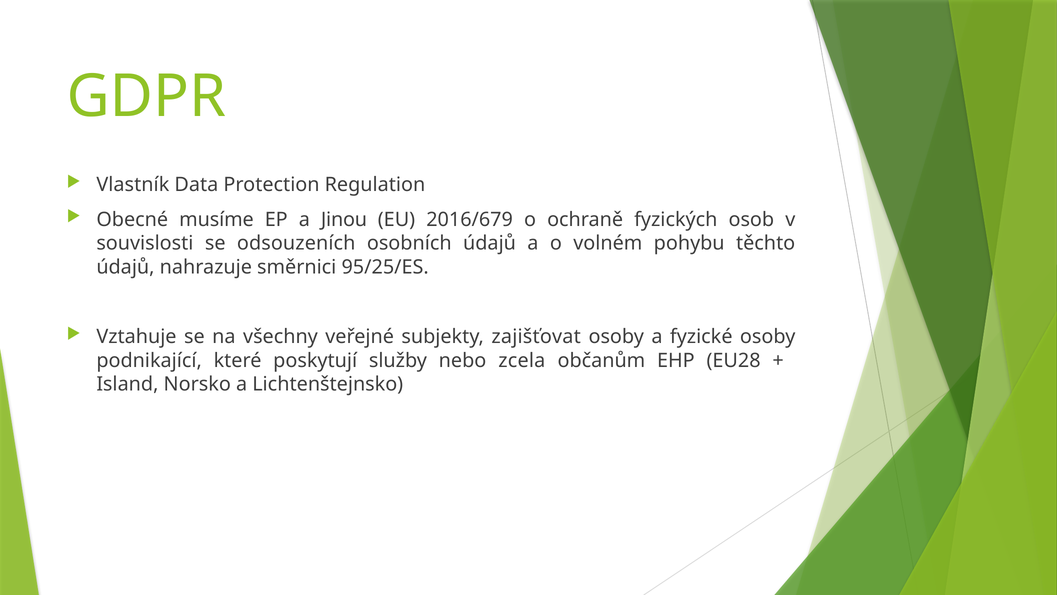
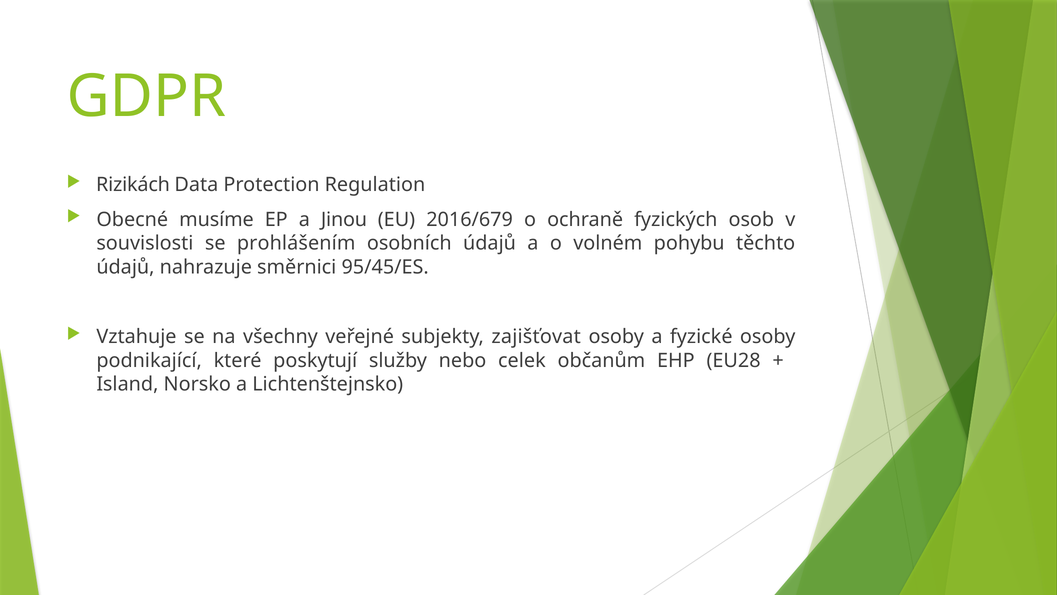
Vlastník: Vlastník -> Rizikách
odsouzeních: odsouzeních -> prohlášením
95/25/ES: 95/25/ES -> 95/45/ES
zcela: zcela -> celek
